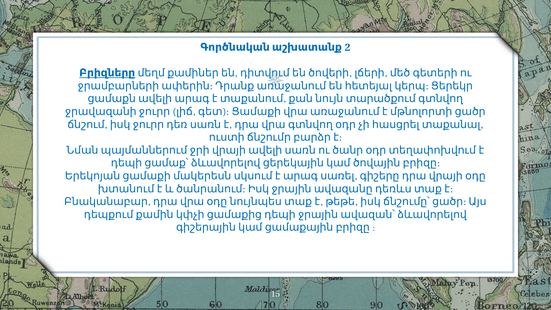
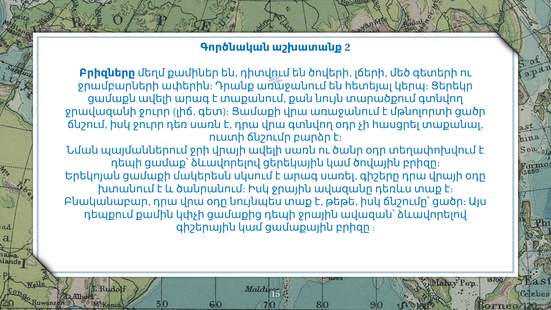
Բրիզները underline: present -> none
